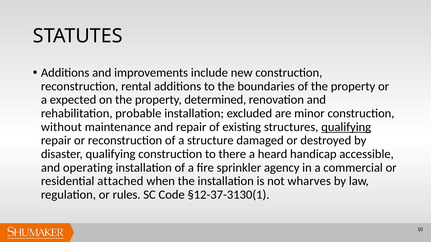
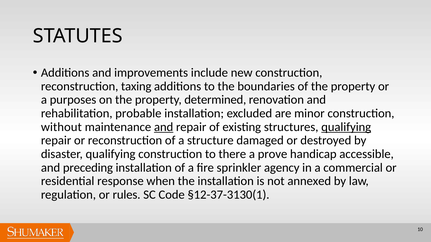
rental: rental -> taxing
expected: expected -> purposes
and at (164, 127) underline: none -> present
heard: heard -> prove
operating: operating -> preceding
attached: attached -> response
wharves: wharves -> annexed
